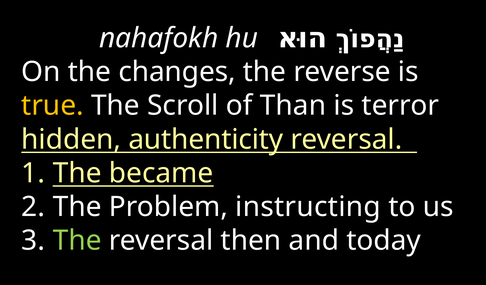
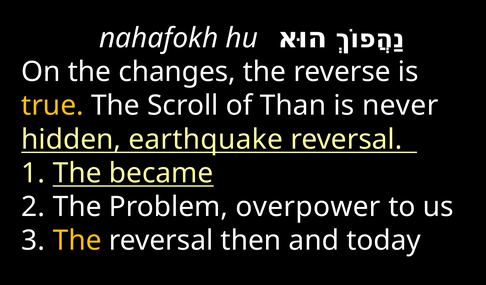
terror: terror -> never
authenticity: authenticity -> earthquake
instructing: instructing -> overpower
The at (77, 240) colour: light green -> yellow
